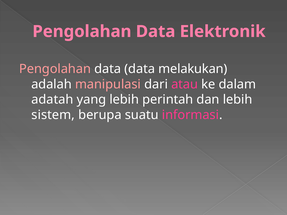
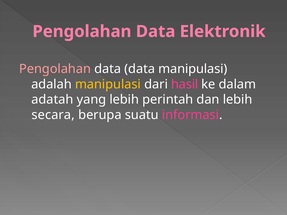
data melakukan: melakukan -> manipulasi
manipulasi at (108, 84) colour: pink -> yellow
atau: atau -> hasil
sistem: sistem -> secara
